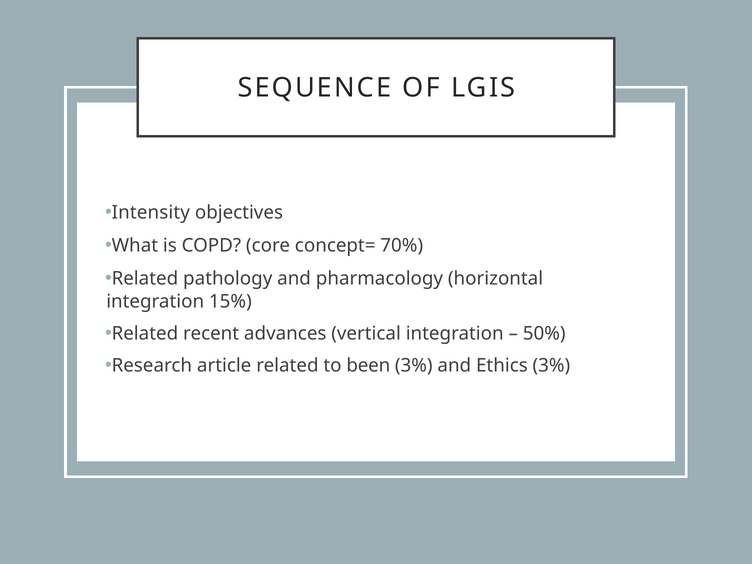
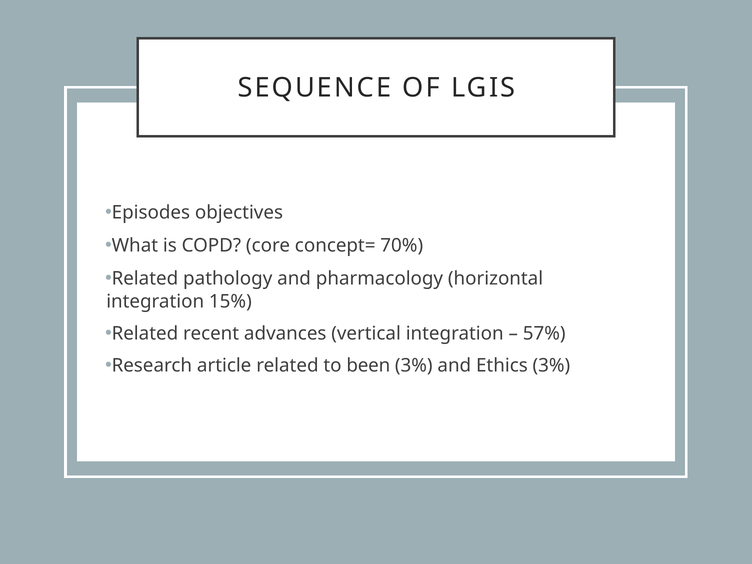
Intensity: Intensity -> Episodes
50%: 50% -> 57%
